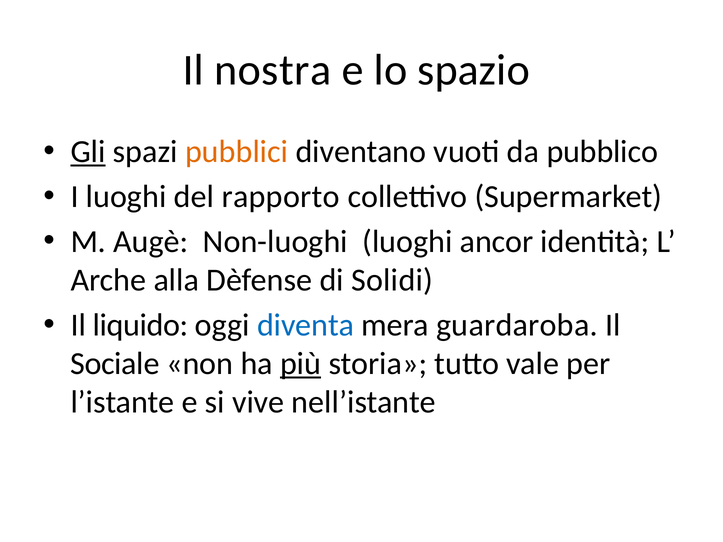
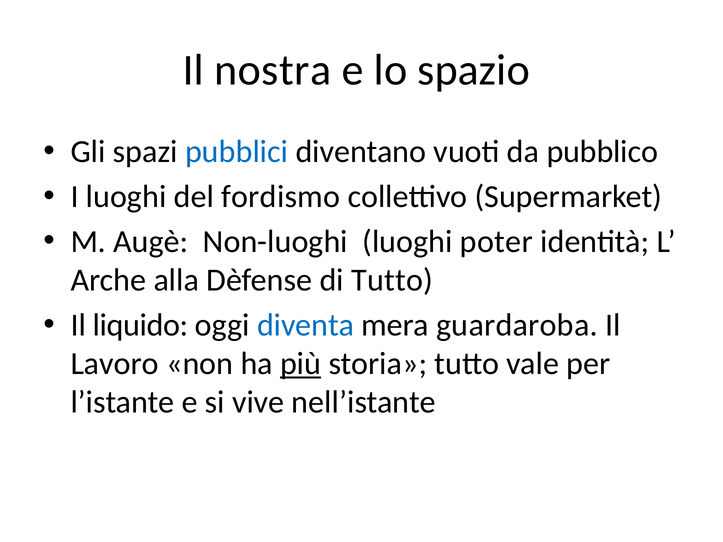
Gli underline: present -> none
pubblici colour: orange -> blue
rapporto: rapporto -> fordismo
ancor: ancor -> poter
di Solidi: Solidi -> Tutto
Sociale: Sociale -> Lavoro
